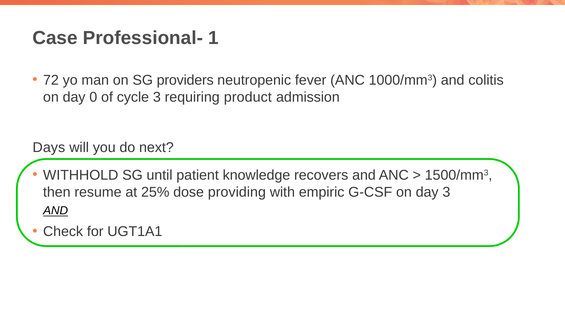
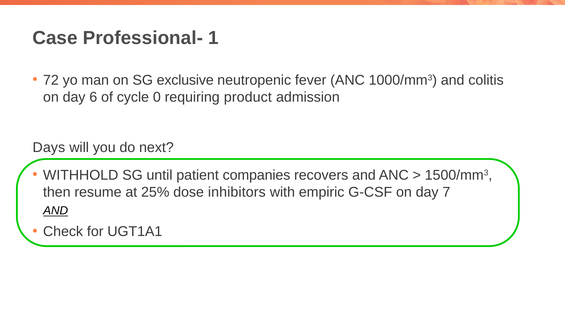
providers: providers -> exclusive
0: 0 -> 6
cycle 3: 3 -> 0
knowledge: knowledge -> companies
providing: providing -> inhibitors
day 3: 3 -> 7
